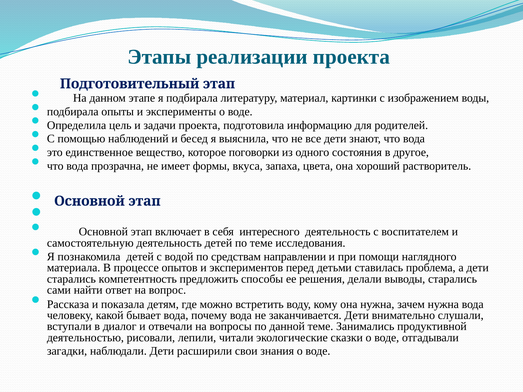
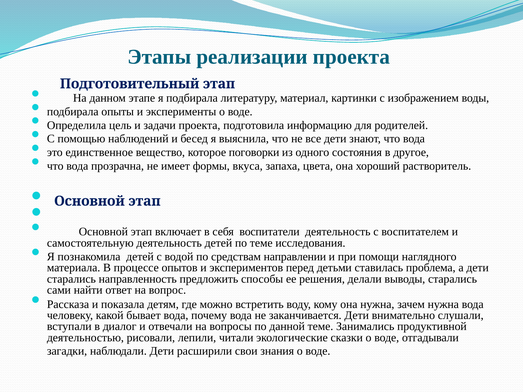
интересного: интересного -> воспитатели
компетентность: компетентность -> направленность
